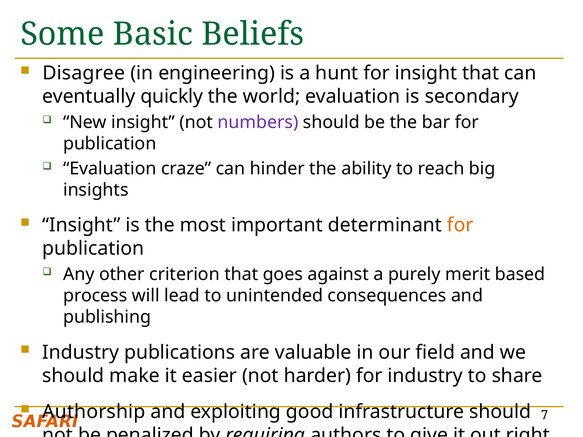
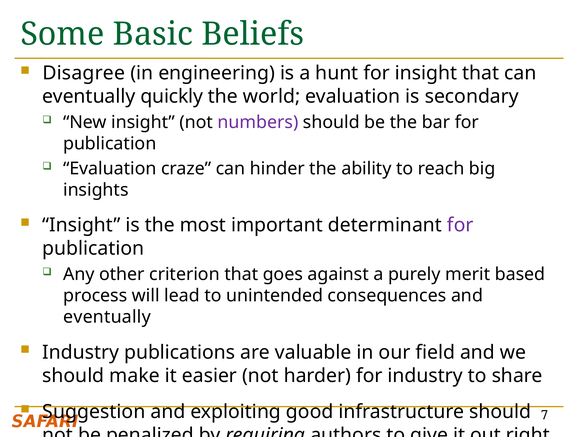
for at (460, 225) colour: orange -> purple
publishing at (107, 317): publishing -> eventually
Authorship: Authorship -> Suggestion
